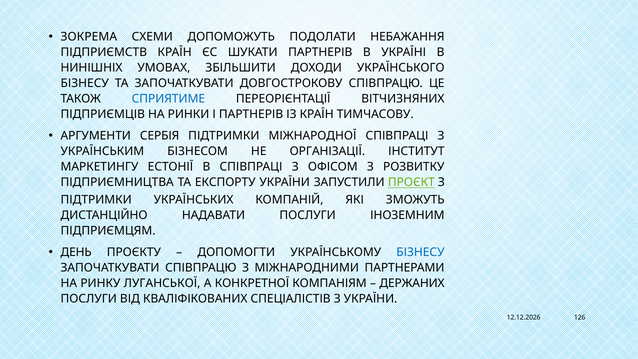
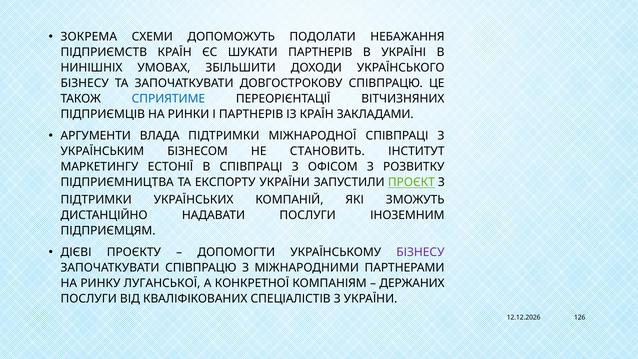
ТИМЧАСОВУ: ТИМЧАСОВУ -> ЗАКЛАДАМИ
СЕРБІЯ: СЕРБІЯ -> ВЛАДА
ОРГАНІЗАЦІЇ: ОРГАНІЗАЦІЇ -> СТАНОВИТЬ
ДЕНЬ: ДЕНЬ -> ДІЄВІ
БІЗНЕСУ at (420, 252) colour: blue -> purple
